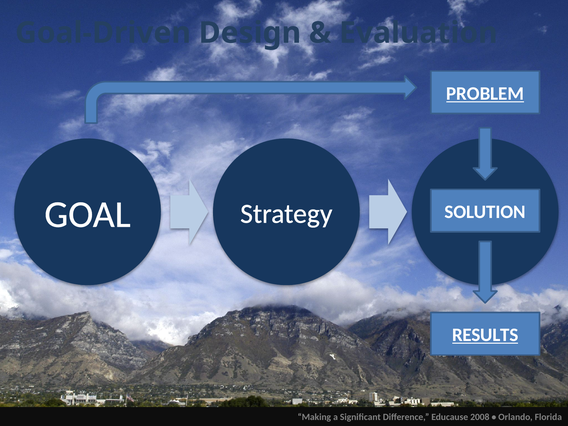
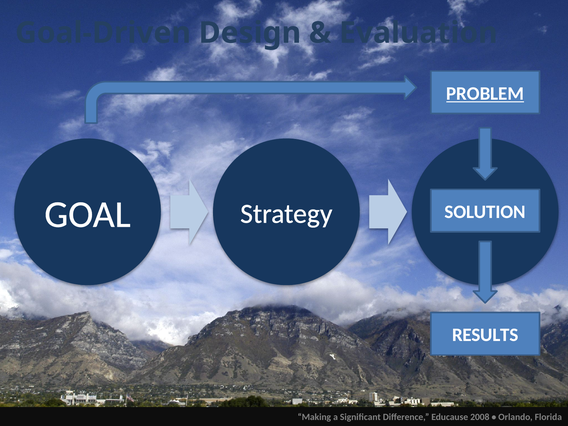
RESULTS underline: present -> none
